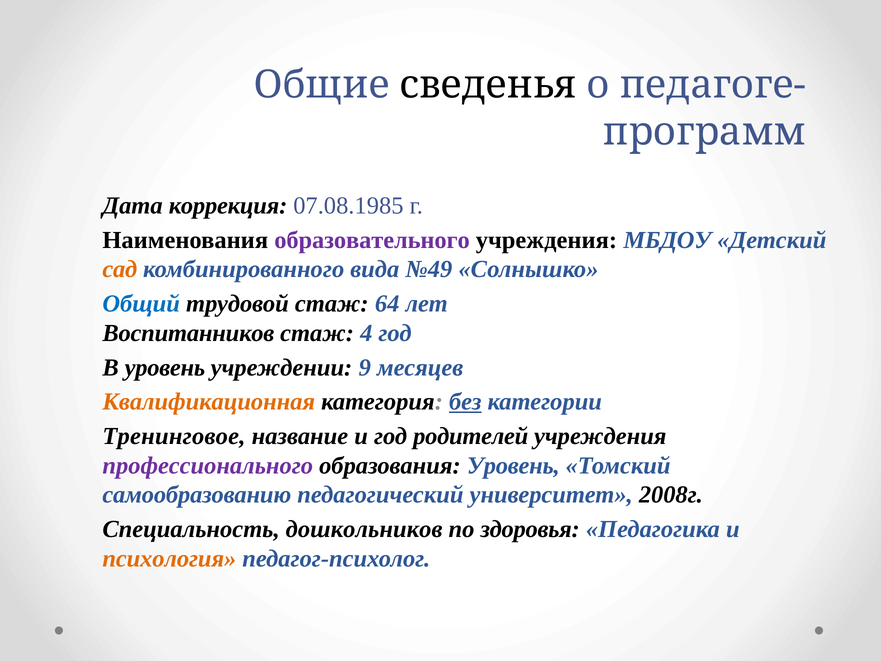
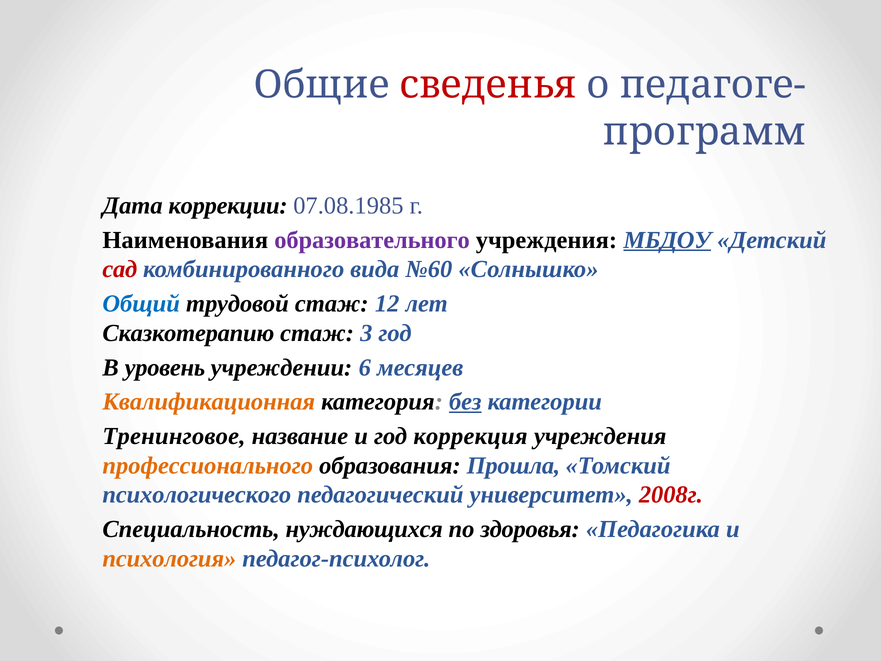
сведенья colour: black -> red
коррекция: коррекция -> коррекции
МБДОУ underline: none -> present
сад colour: orange -> red
№49: №49 -> №60
64: 64 -> 12
Воспитанников: Воспитанников -> Сказкотерапию
4: 4 -> 3
9: 9 -> 6
родителей: родителей -> коррекция
профессионального colour: purple -> orange
образования Уровень: Уровень -> Прошла
самообразованию: самообразованию -> психологического
2008г colour: black -> red
дошкольников: дошкольников -> нуждающихся
